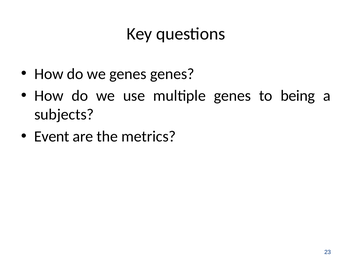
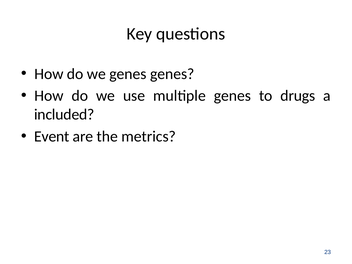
being: being -> drugs
subjects: subjects -> included
